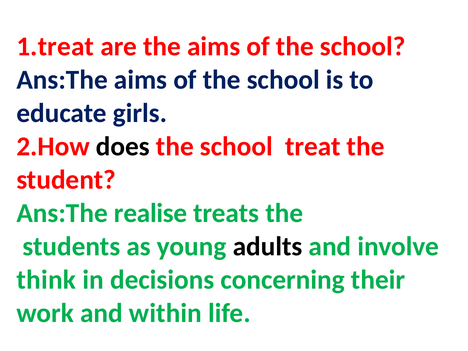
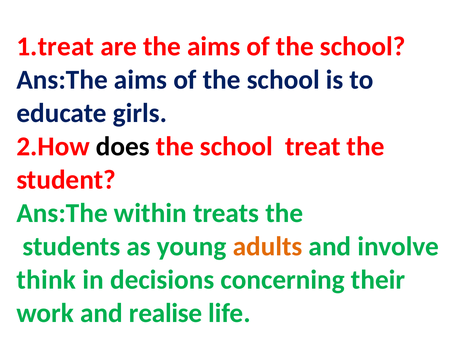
realise: realise -> within
adults colour: black -> orange
within: within -> realise
